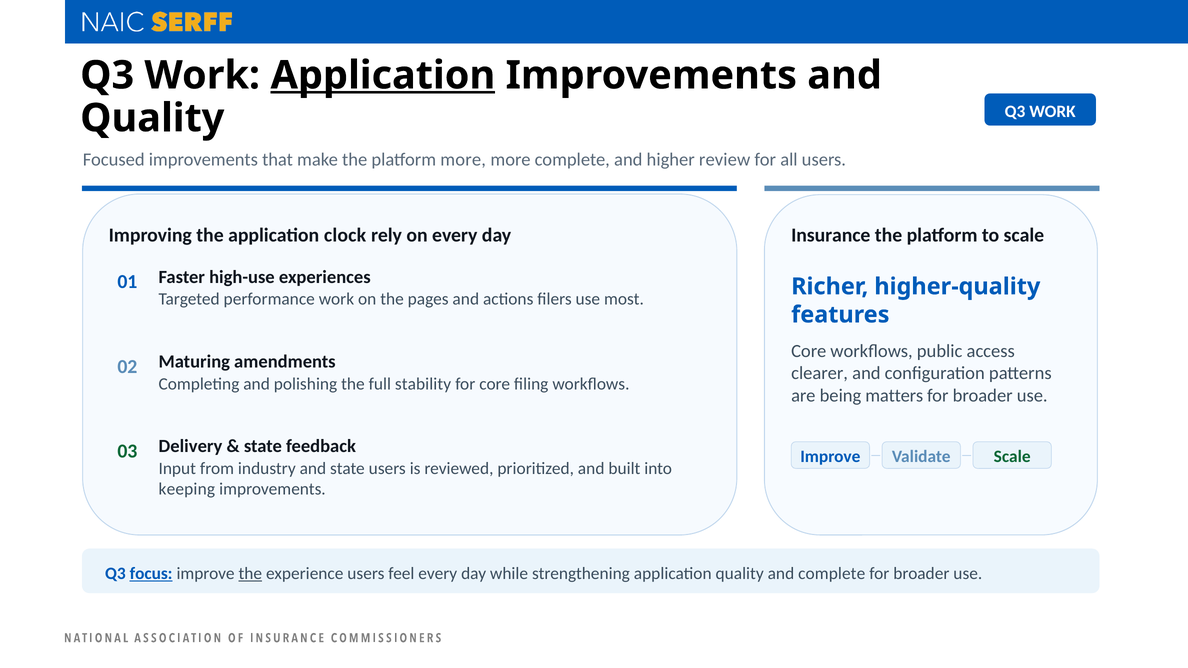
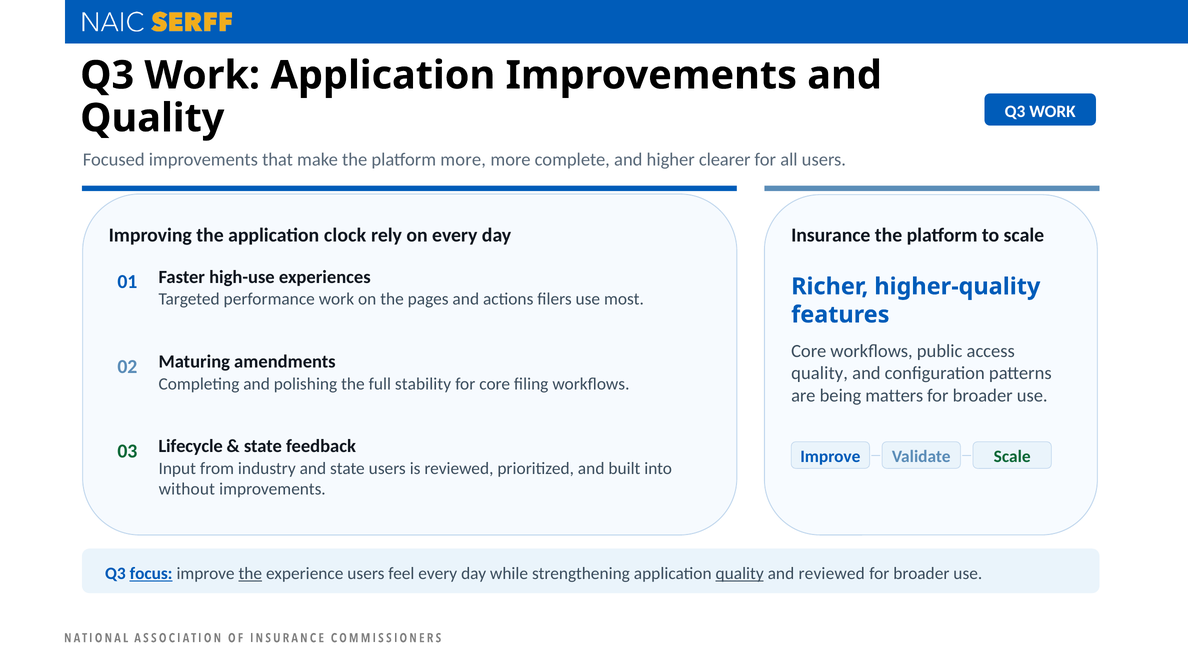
Application at (383, 75) underline: present -> none
review: review -> clearer
clearer at (820, 373): clearer -> quality
Delivery: Delivery -> Lifecycle
keeping: keeping -> without
quality at (740, 574) underline: none -> present
and complete: complete -> reviewed
